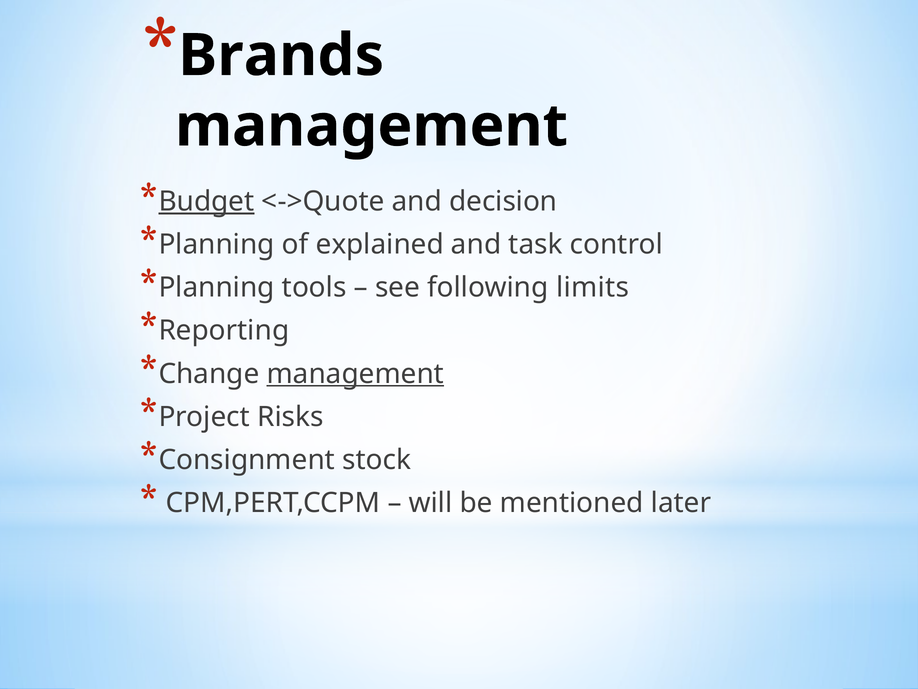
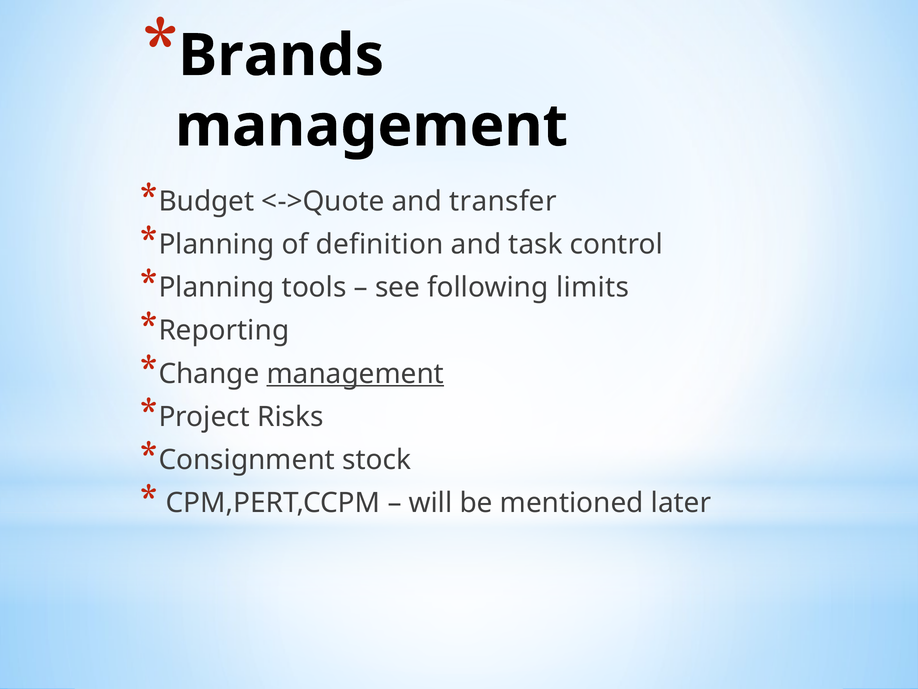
Budget underline: present -> none
decision: decision -> transfer
explained: explained -> definition
